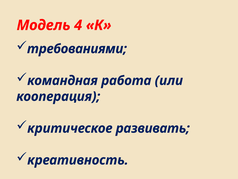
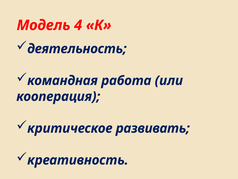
требованиями: требованиями -> деятельность
